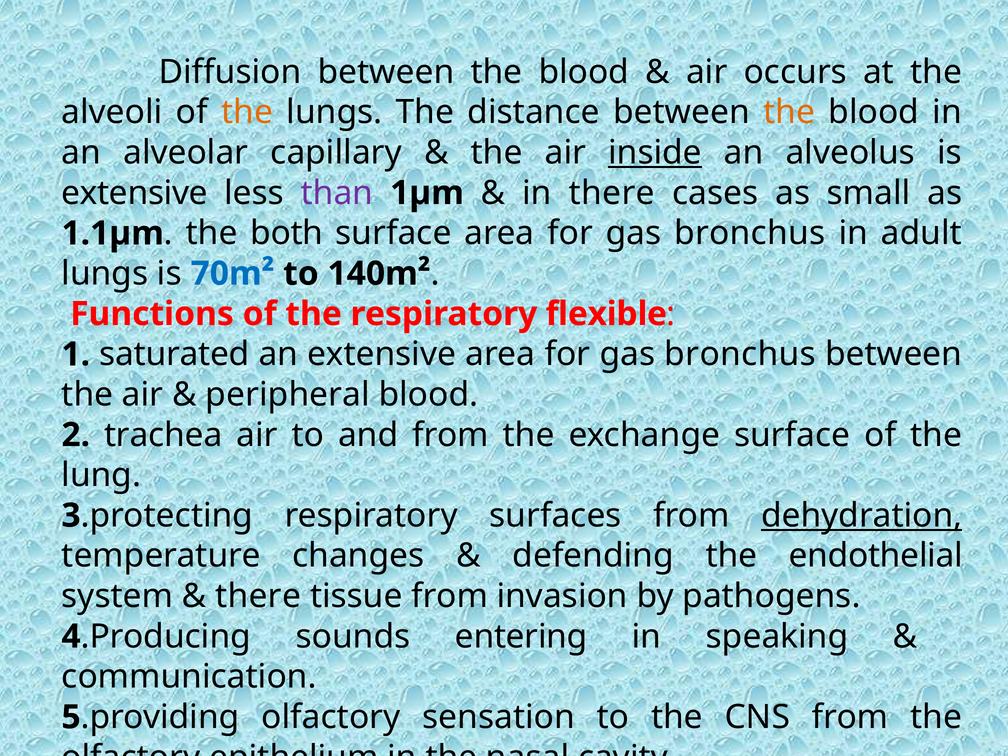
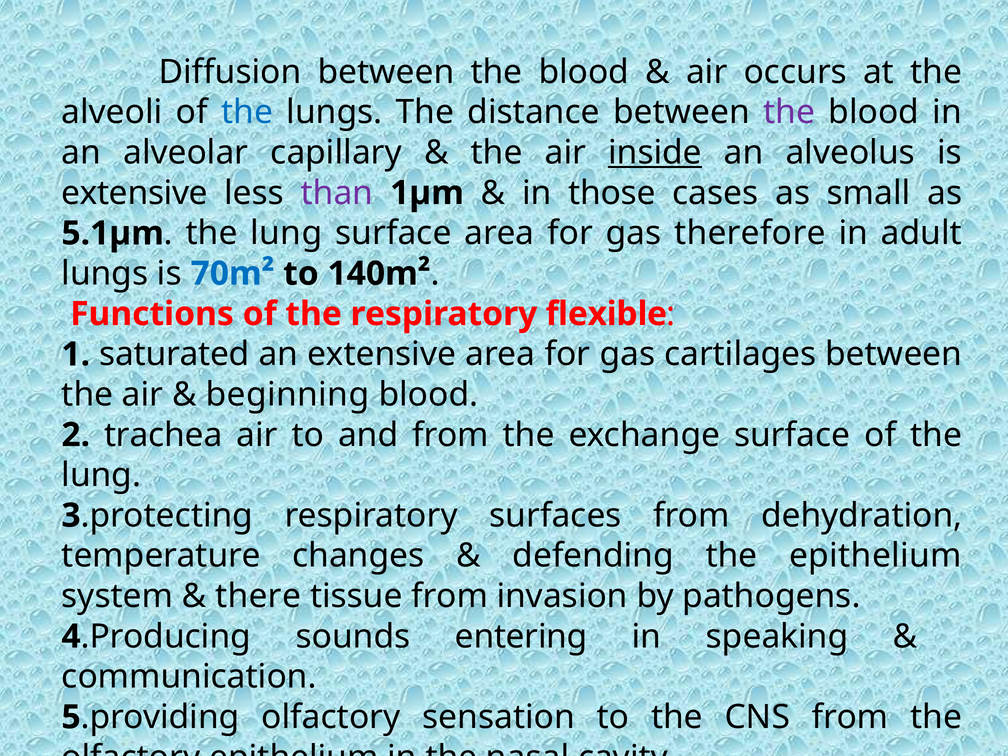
the at (247, 112) colour: orange -> blue
the at (789, 112) colour: orange -> purple
in there: there -> those
1.1µm: 1.1µm -> 5.1µm
both at (287, 233): both -> lung
bronchus at (750, 233): bronchus -> therefore
bronchus at (740, 354): bronchus -> cartilages
peripheral: peripheral -> beginning
dehydration underline: present -> none
the endothelial: endothelial -> epithelium
